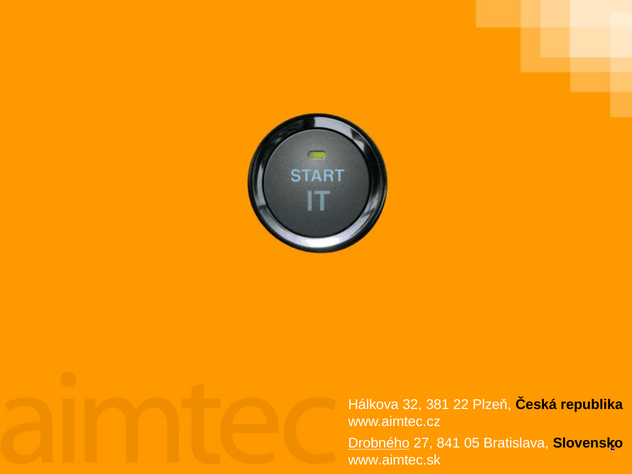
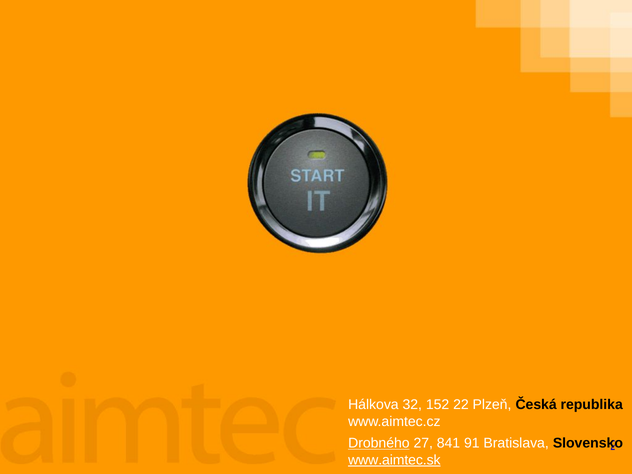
381: 381 -> 152
05: 05 -> 91
www.aimtec.sk underline: none -> present
